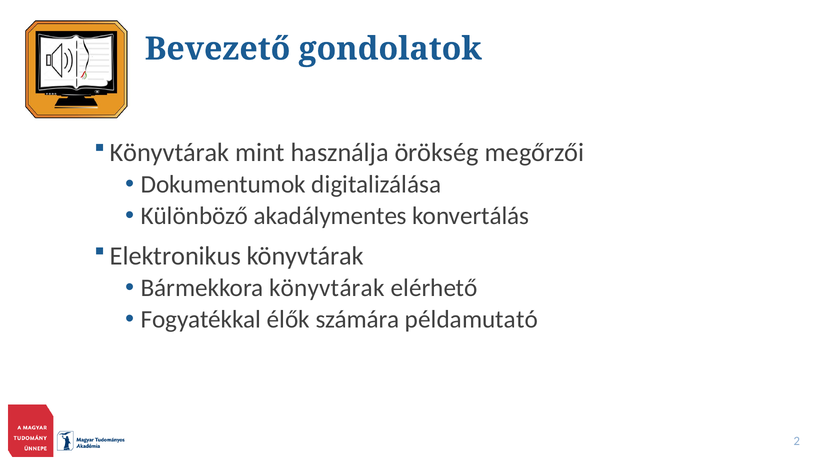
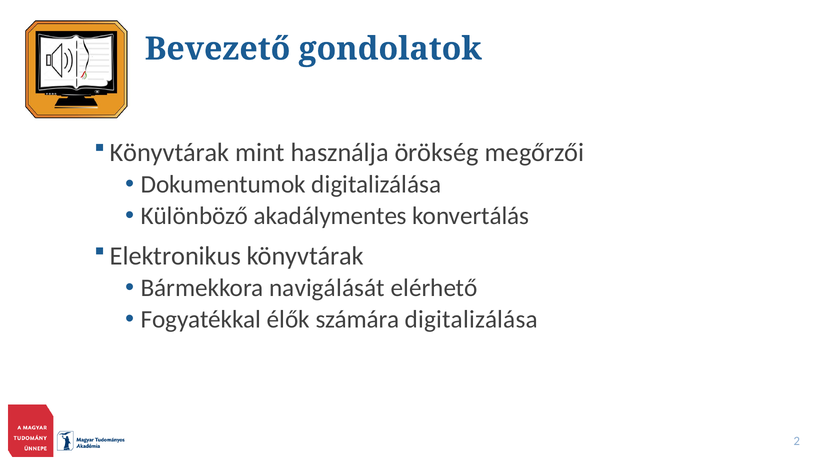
Bármekkora könyvtárak: könyvtárak -> navigálását
számára példamutató: példamutató -> digitalizálása
